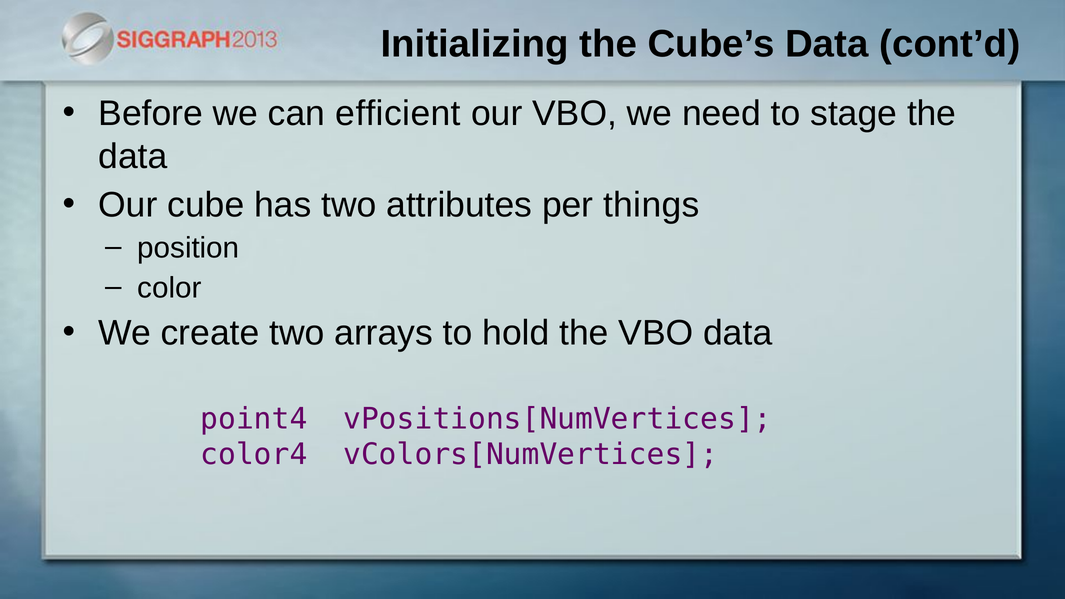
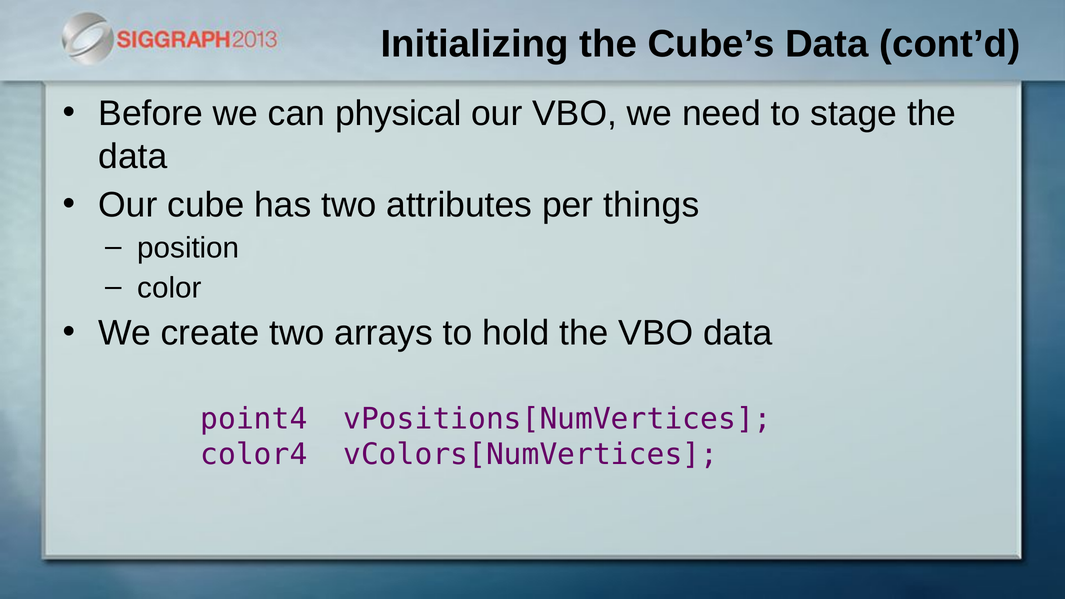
efficient: efficient -> physical
